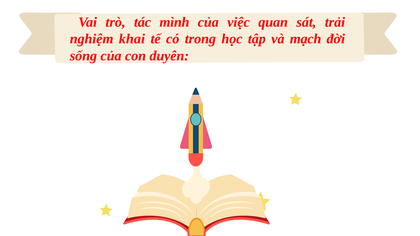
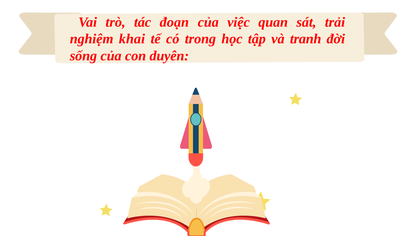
mình: mình -> đoạn
mạch: mạch -> tranh
